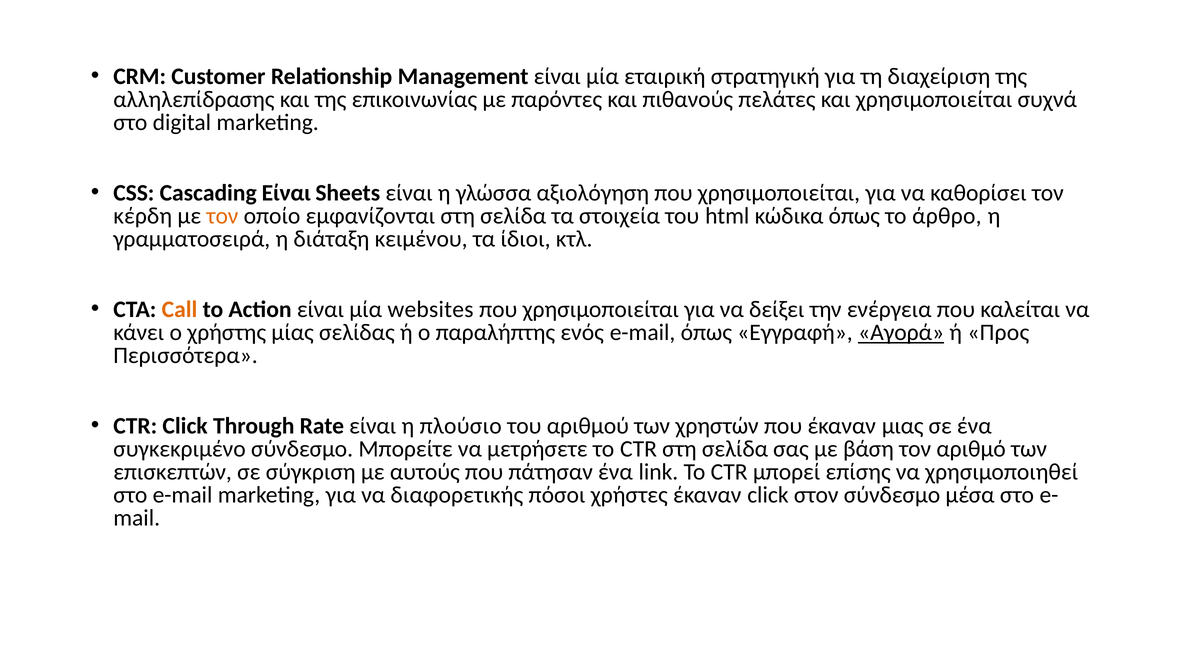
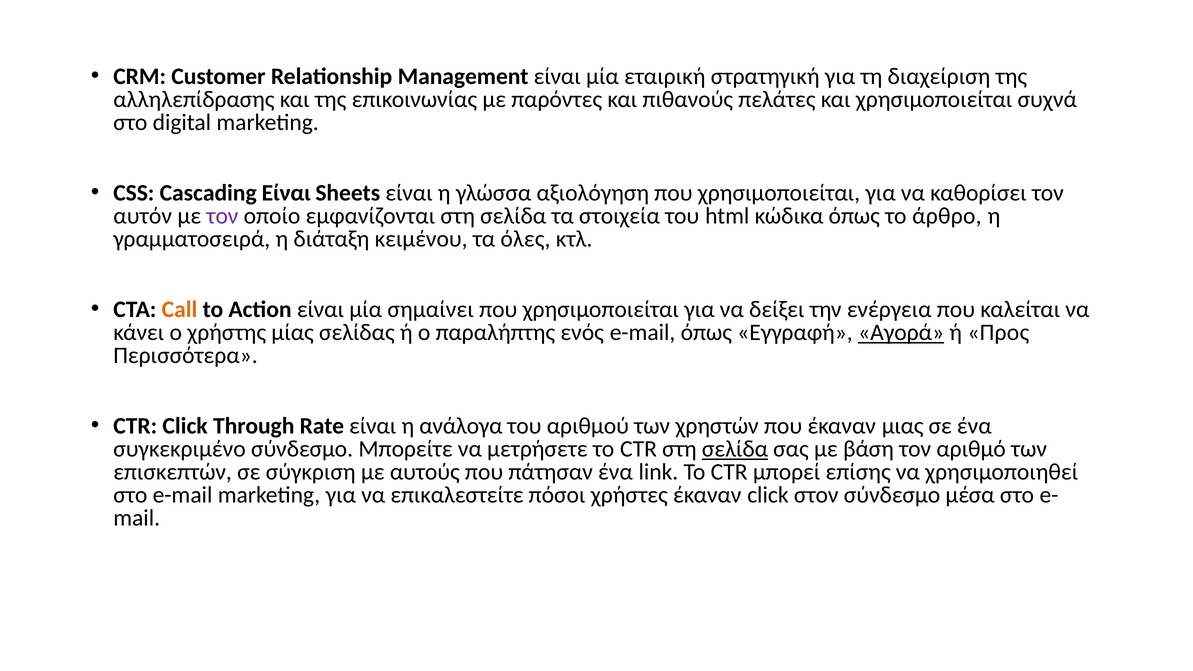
κέρδη: κέρδη -> αυτόν
τον at (222, 216) colour: orange -> purple
ίδιοι: ίδιοι -> όλες
websites: websites -> σημαίνει
πλούσιο: πλούσιο -> ανάλογα
σελίδα at (735, 449) underline: none -> present
διαφορετικής: διαφορετικής -> επικαλεστείτε
